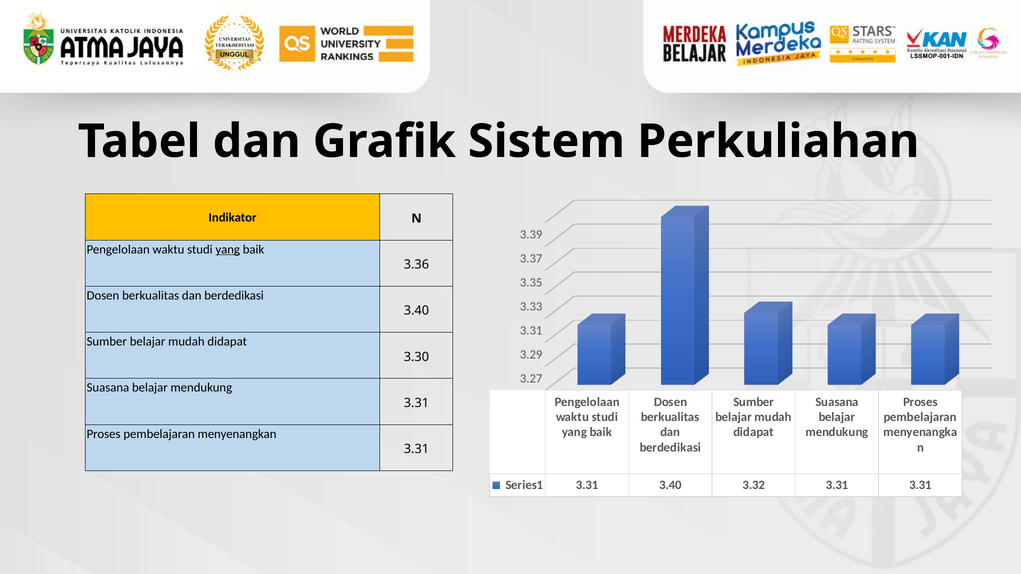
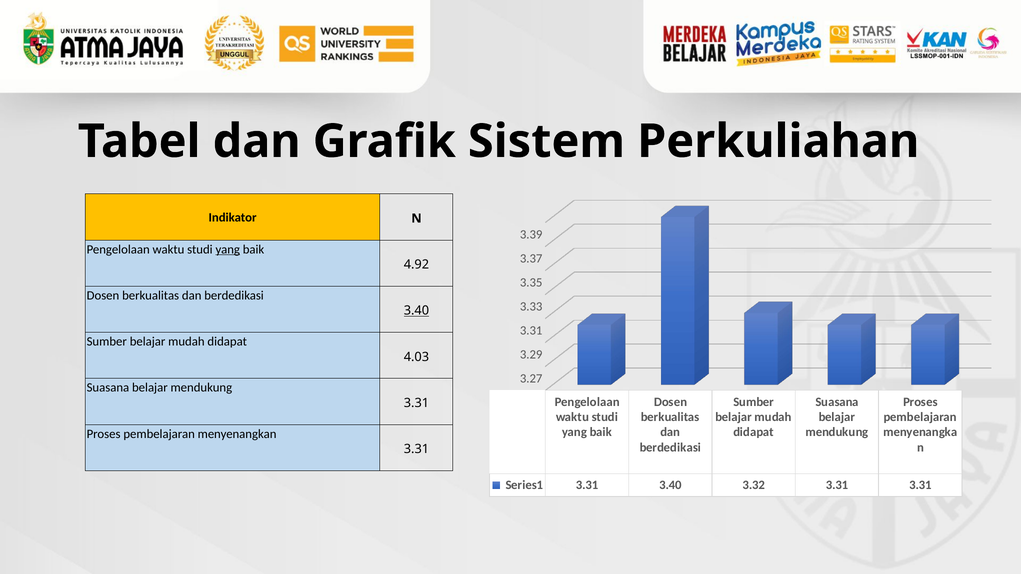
3.36: 3.36 -> 4.92
3.40 at (416, 311) underline: none -> present
3.30: 3.30 -> 4.03
